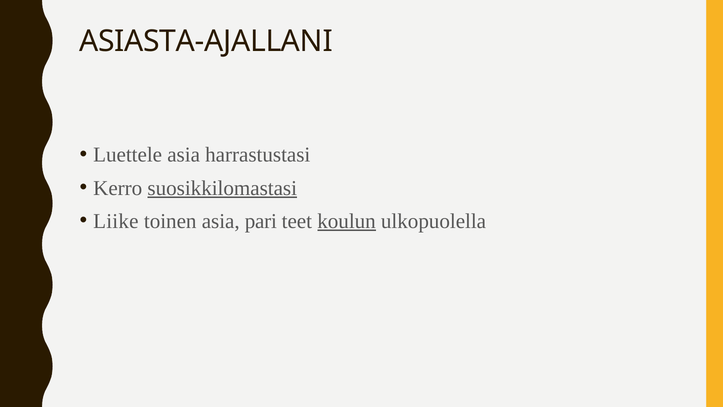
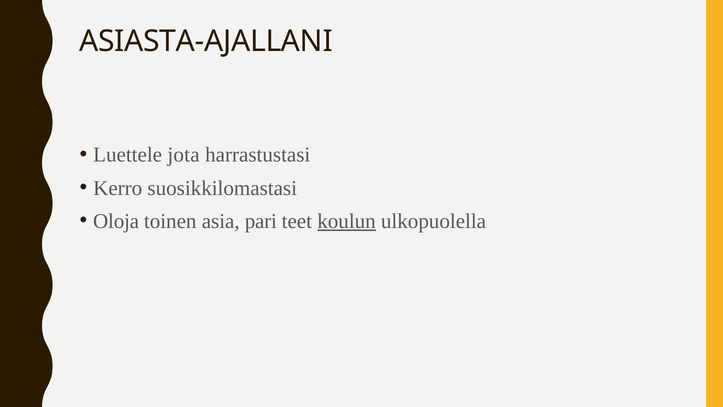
Luettele asia: asia -> jota
suosikkilomastasi underline: present -> none
Liike: Liike -> Oloja
